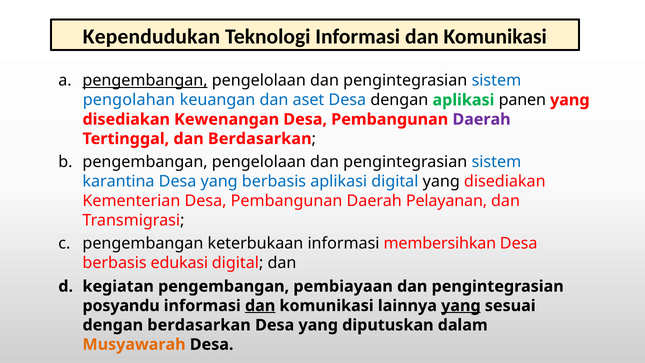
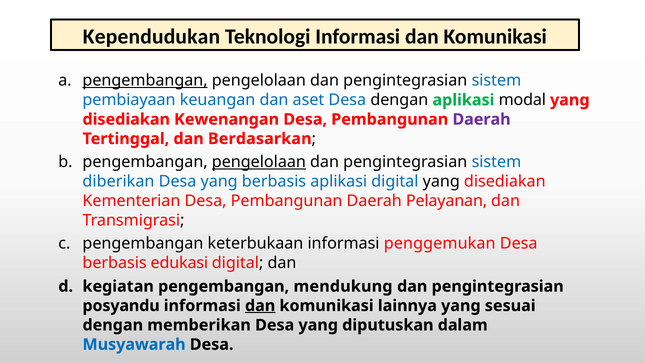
pengolahan: pengolahan -> pembiayaan
panen: panen -> modal
pengelolaan at (259, 162) underline: none -> present
karantina: karantina -> diberikan
membersihkan: membersihkan -> penggemukan
pembiayaan: pembiayaan -> mendukung
yang at (461, 306) underline: present -> none
dengan berdasarkan: berdasarkan -> memberikan
Musyawarah colour: orange -> blue
